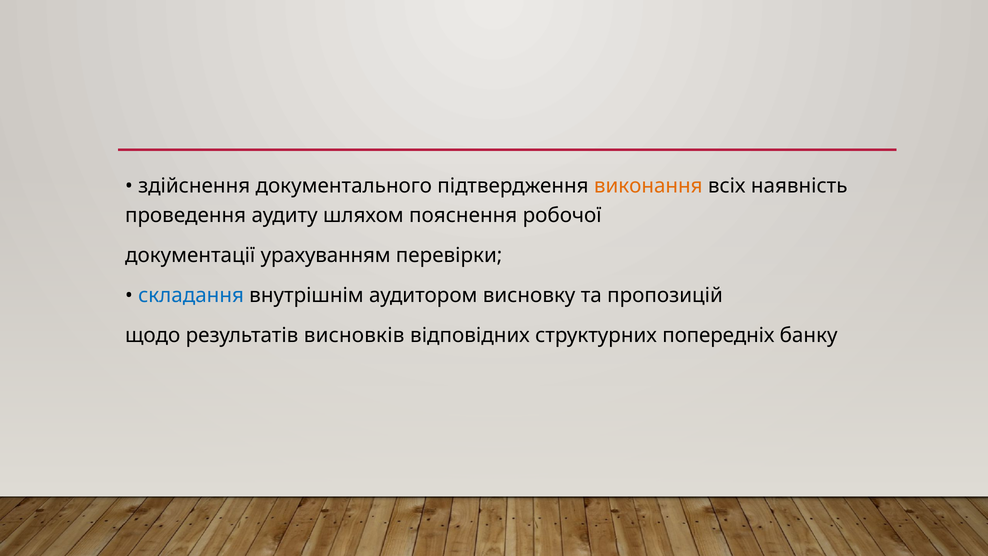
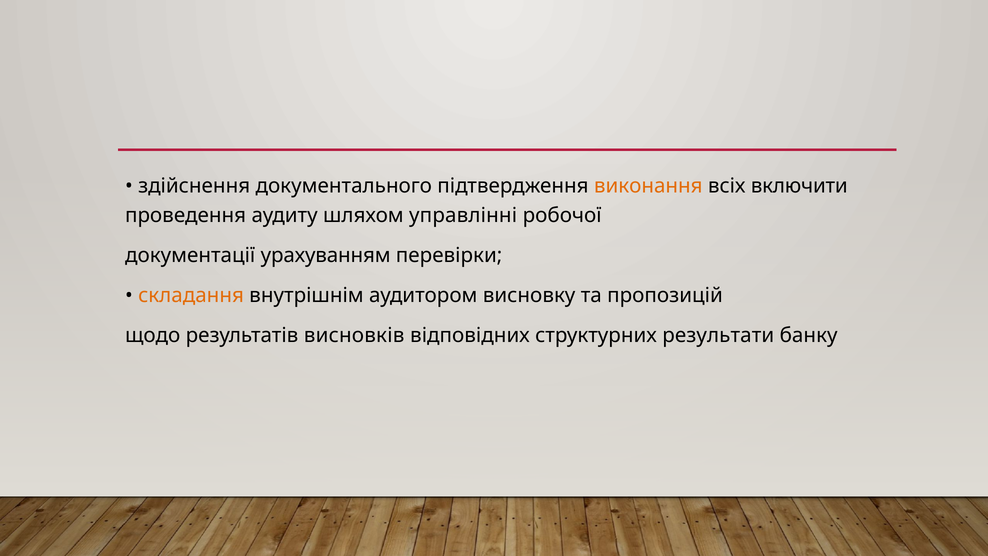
наявність: наявність -> включити
пояснення: пояснення -> управлінні
складання colour: blue -> orange
попередніх: попередніх -> результати
